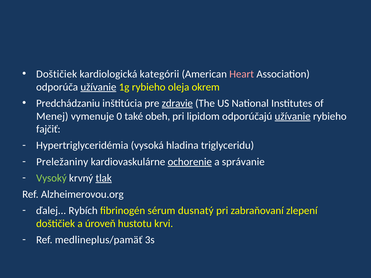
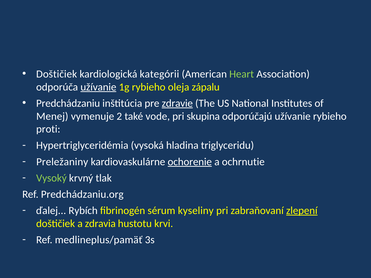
Heart colour: pink -> light green
okrem: okrem -> zápalu
0: 0 -> 2
obeh: obeh -> vode
lipidom: lipidom -> skupina
užívanie at (293, 116) underline: present -> none
fajčiť: fajčiť -> proti
správanie: správanie -> ochrnutie
tlak underline: present -> none
Alzheimerovou.org: Alzheimerovou.org -> Predchádzaniu.org
dusnatý: dusnatý -> kyseliny
zlepení underline: none -> present
úroveň: úroveň -> zdravia
